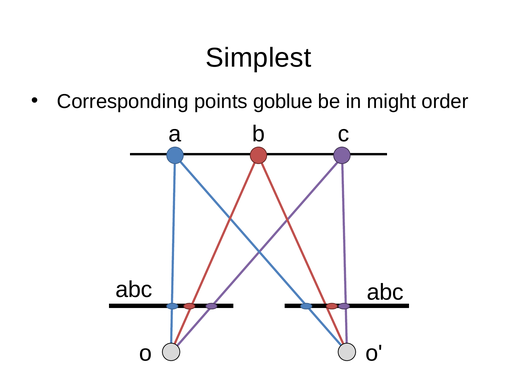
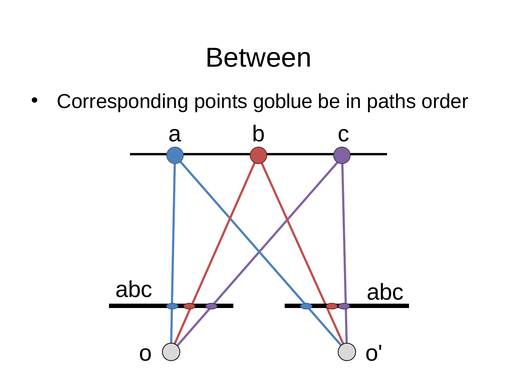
Simplest: Simplest -> Between
might: might -> paths
